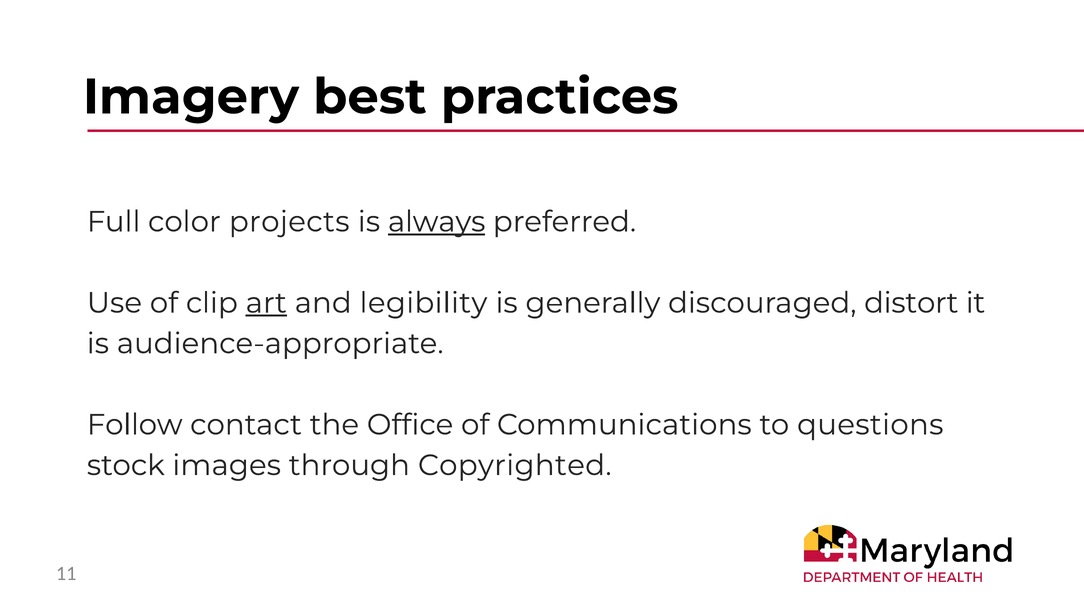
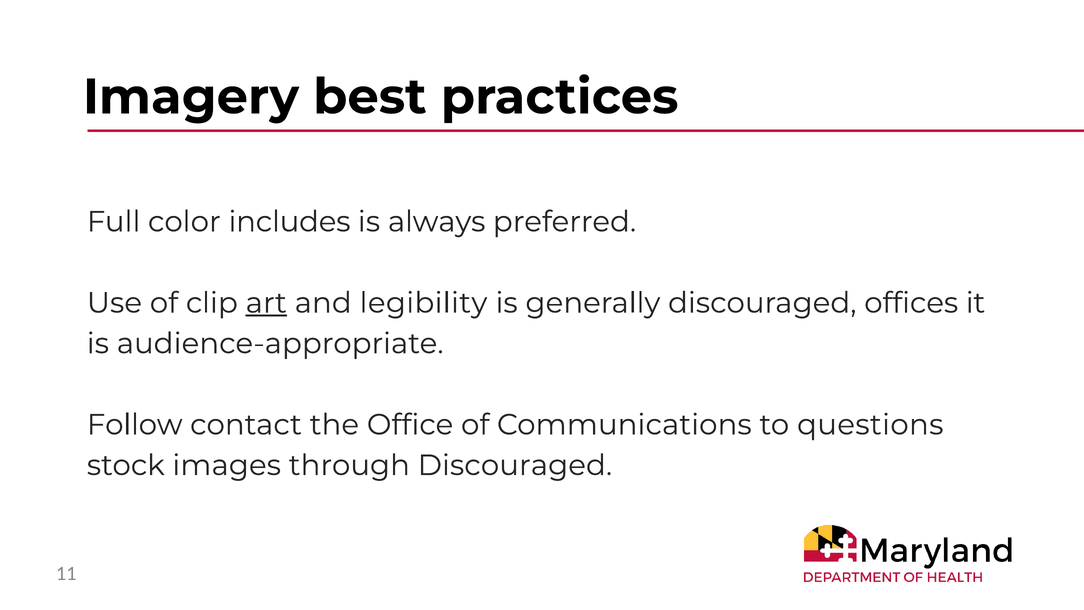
projects: projects -> includes
always underline: present -> none
distort: distort -> offices
through Copyrighted: Copyrighted -> Discouraged
